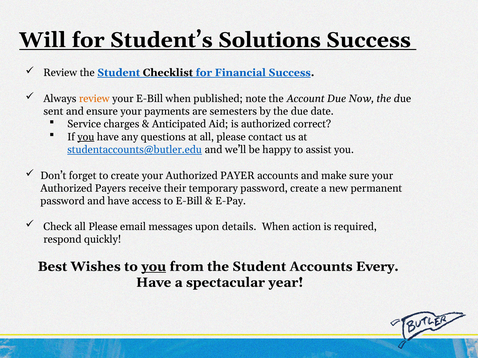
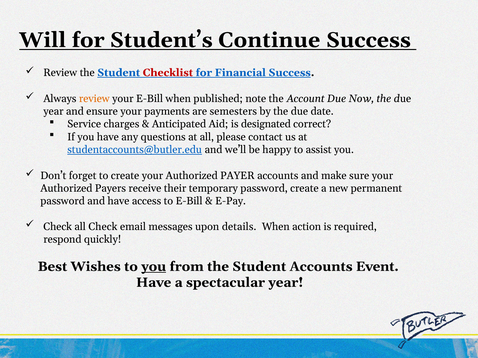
Solutions: Solutions -> Continue
Checklist colour: black -> red
sent at (53, 112): sent -> year
is authorized: authorized -> designated
you at (86, 137) underline: present -> none
Check all Please: Please -> Check
Every: Every -> Event
